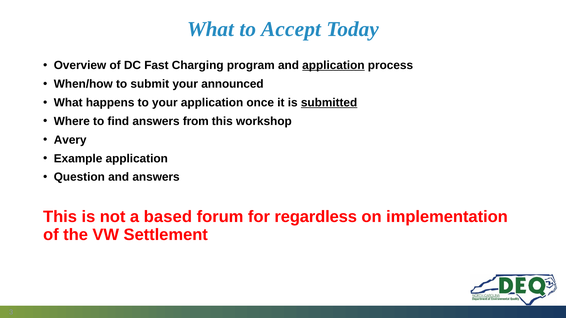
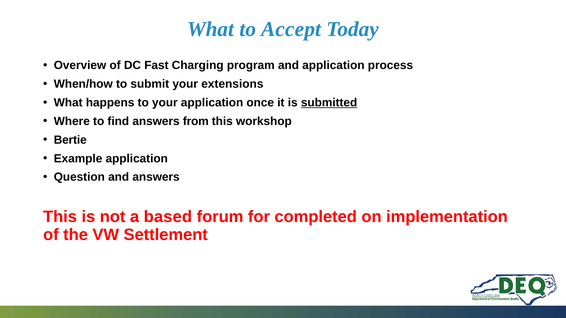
application at (333, 65) underline: present -> none
announced: announced -> extensions
Avery: Avery -> Bertie
regardless: regardless -> completed
